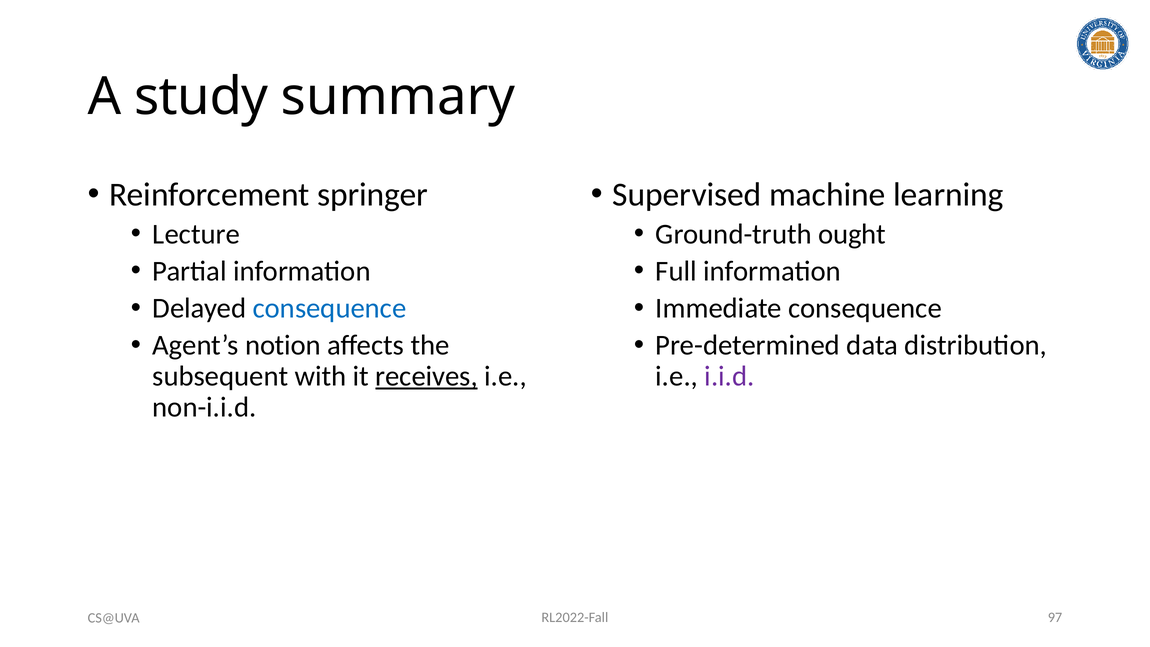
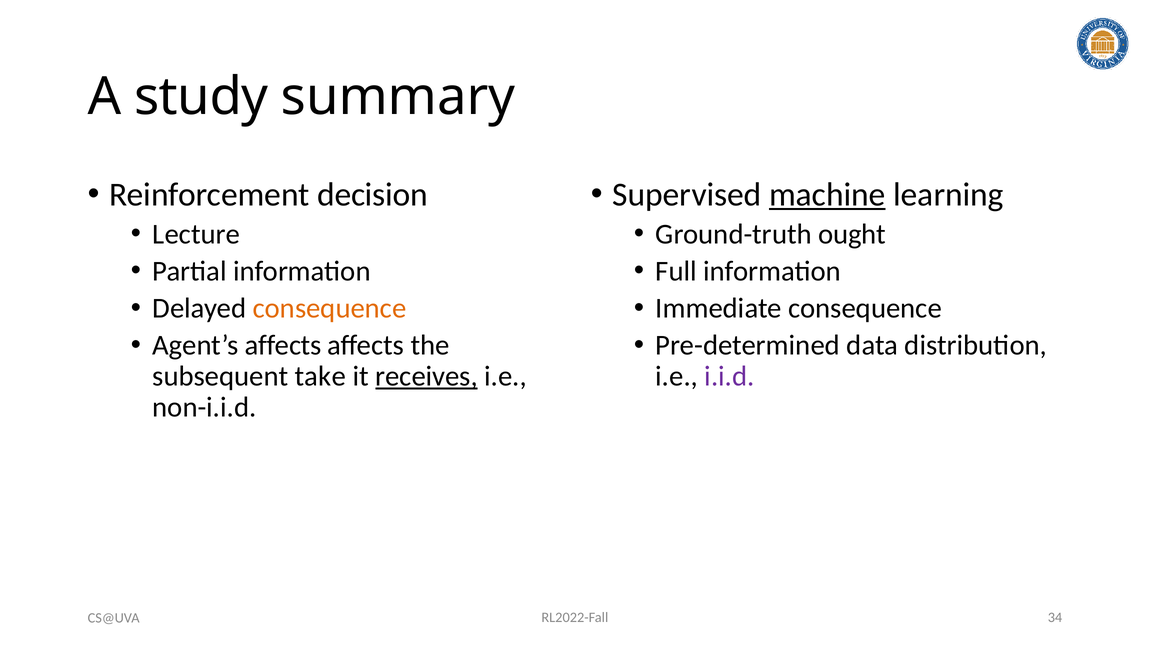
springer: springer -> decision
machine underline: none -> present
consequence at (330, 308) colour: blue -> orange
Agent’s notion: notion -> affects
with: with -> take
97: 97 -> 34
